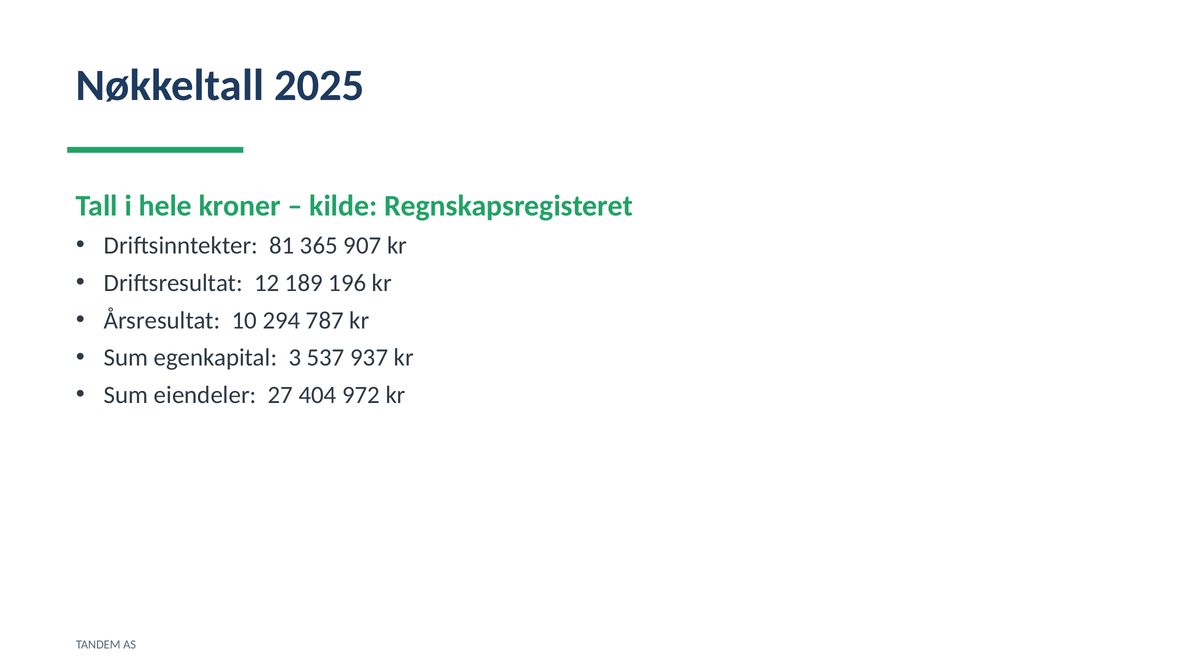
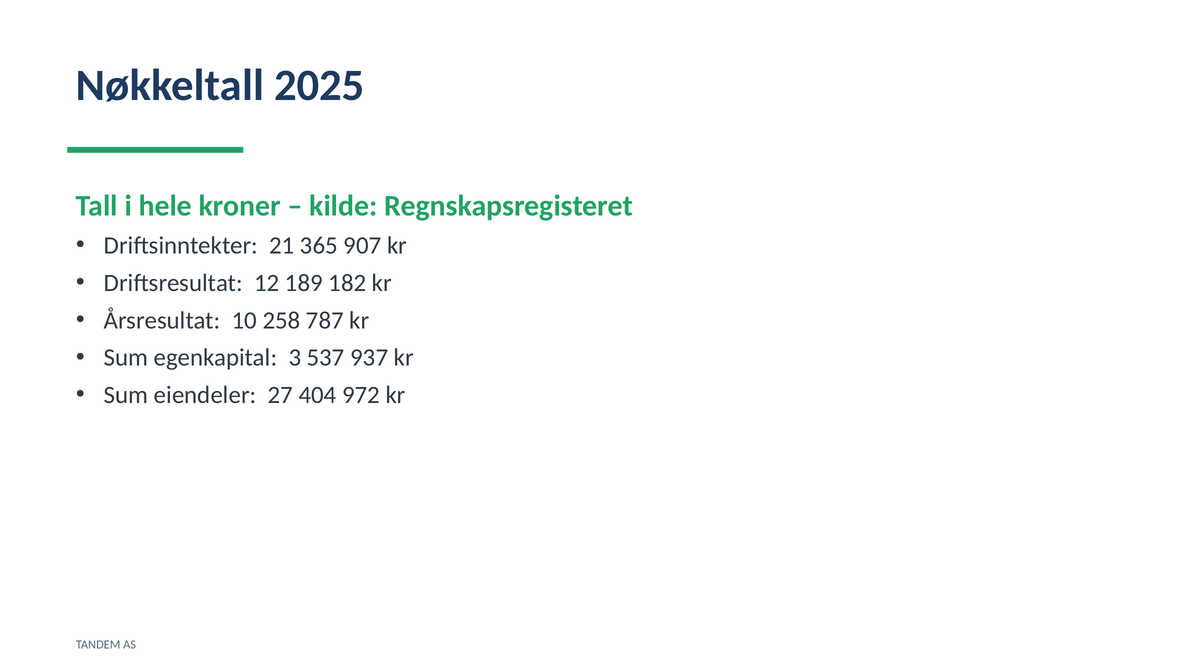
81: 81 -> 21
196: 196 -> 182
294: 294 -> 258
